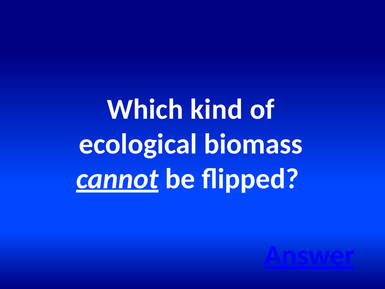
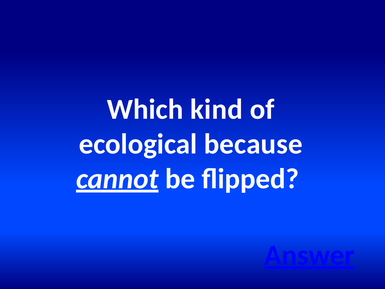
biomass: biomass -> because
